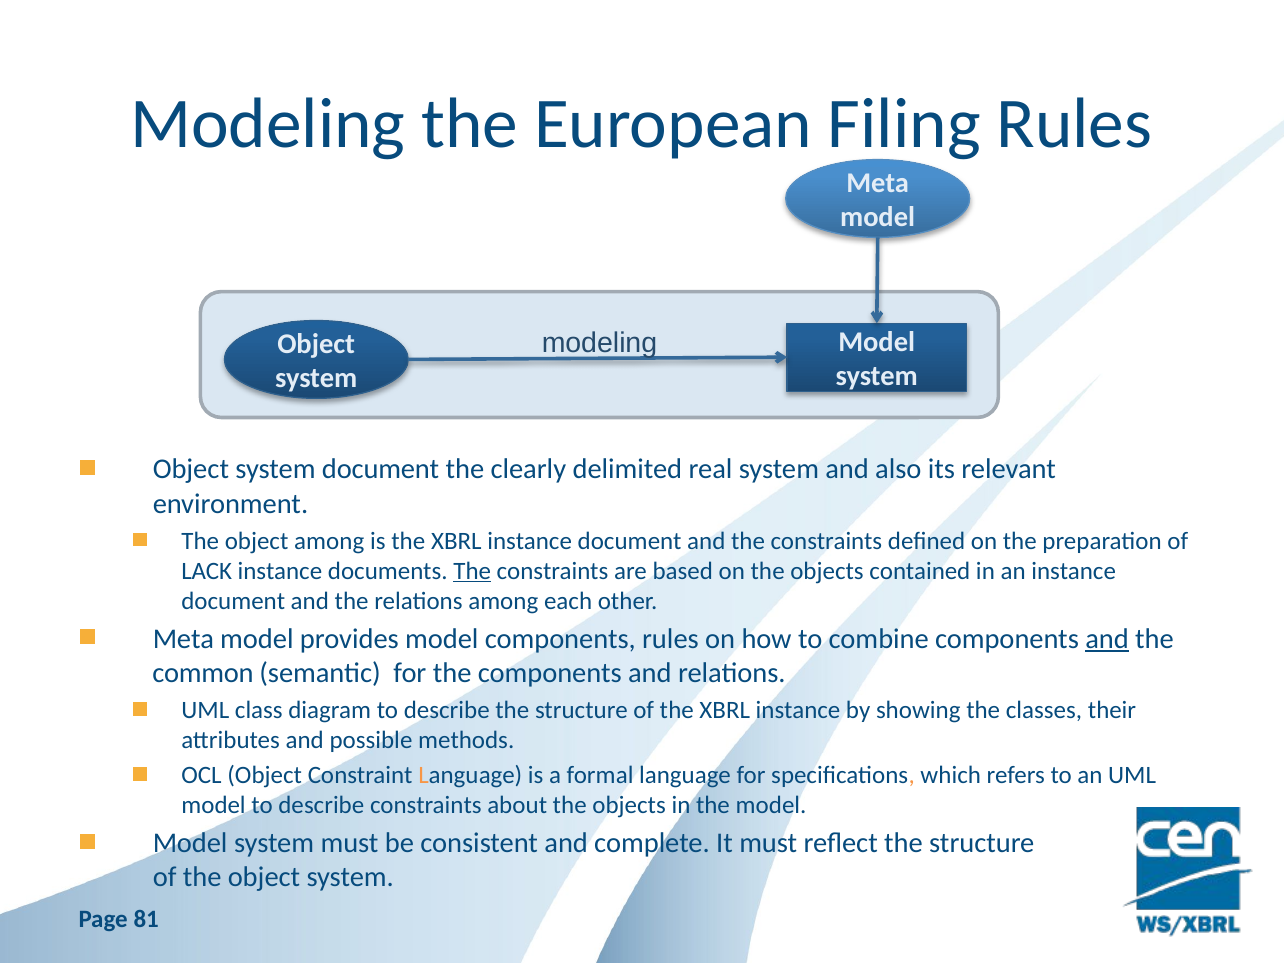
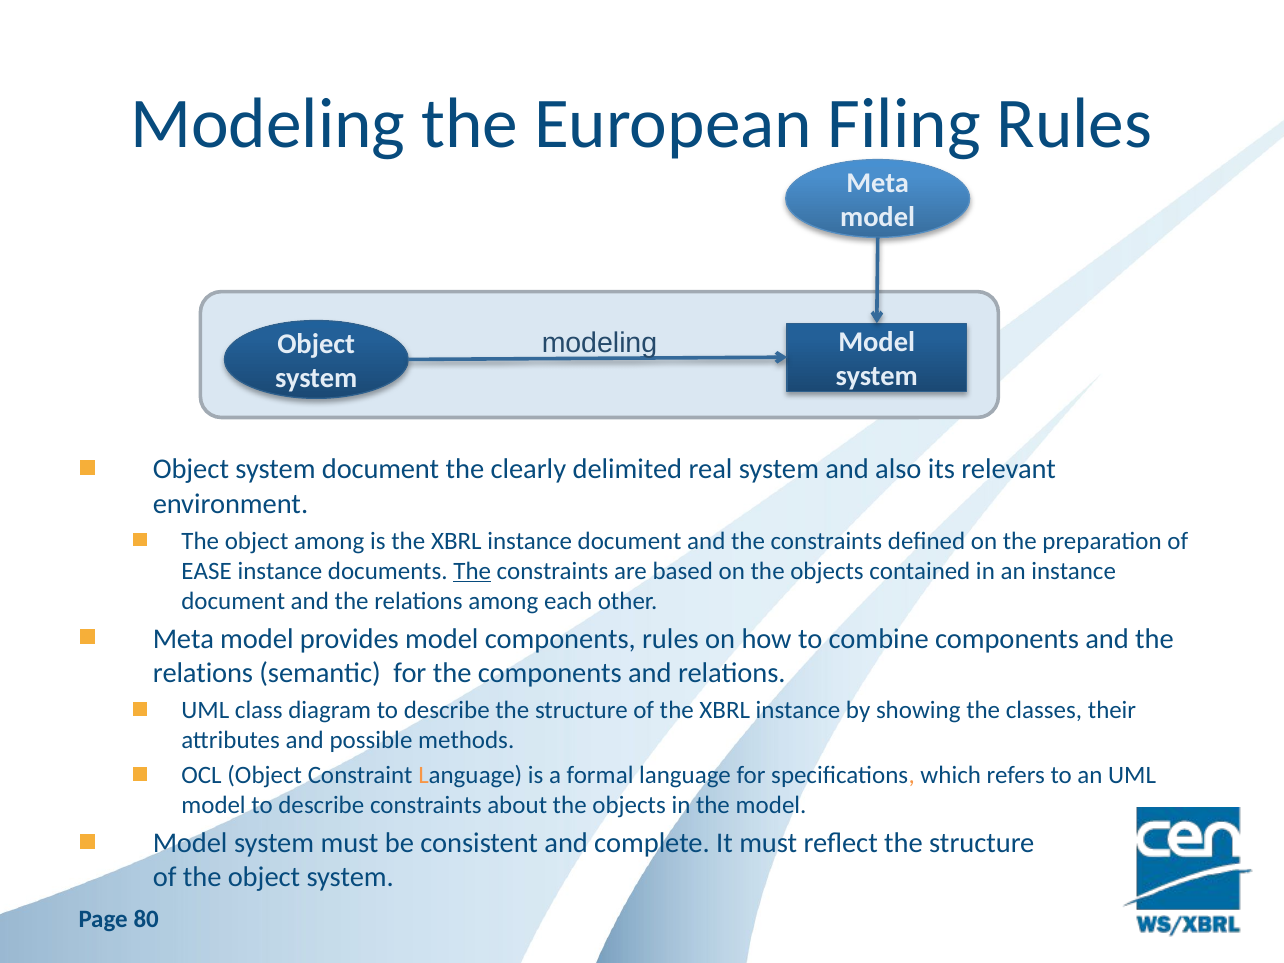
LACK: LACK -> EASE
and at (1107, 639) underline: present -> none
common at (203, 673): common -> relations
81: 81 -> 80
